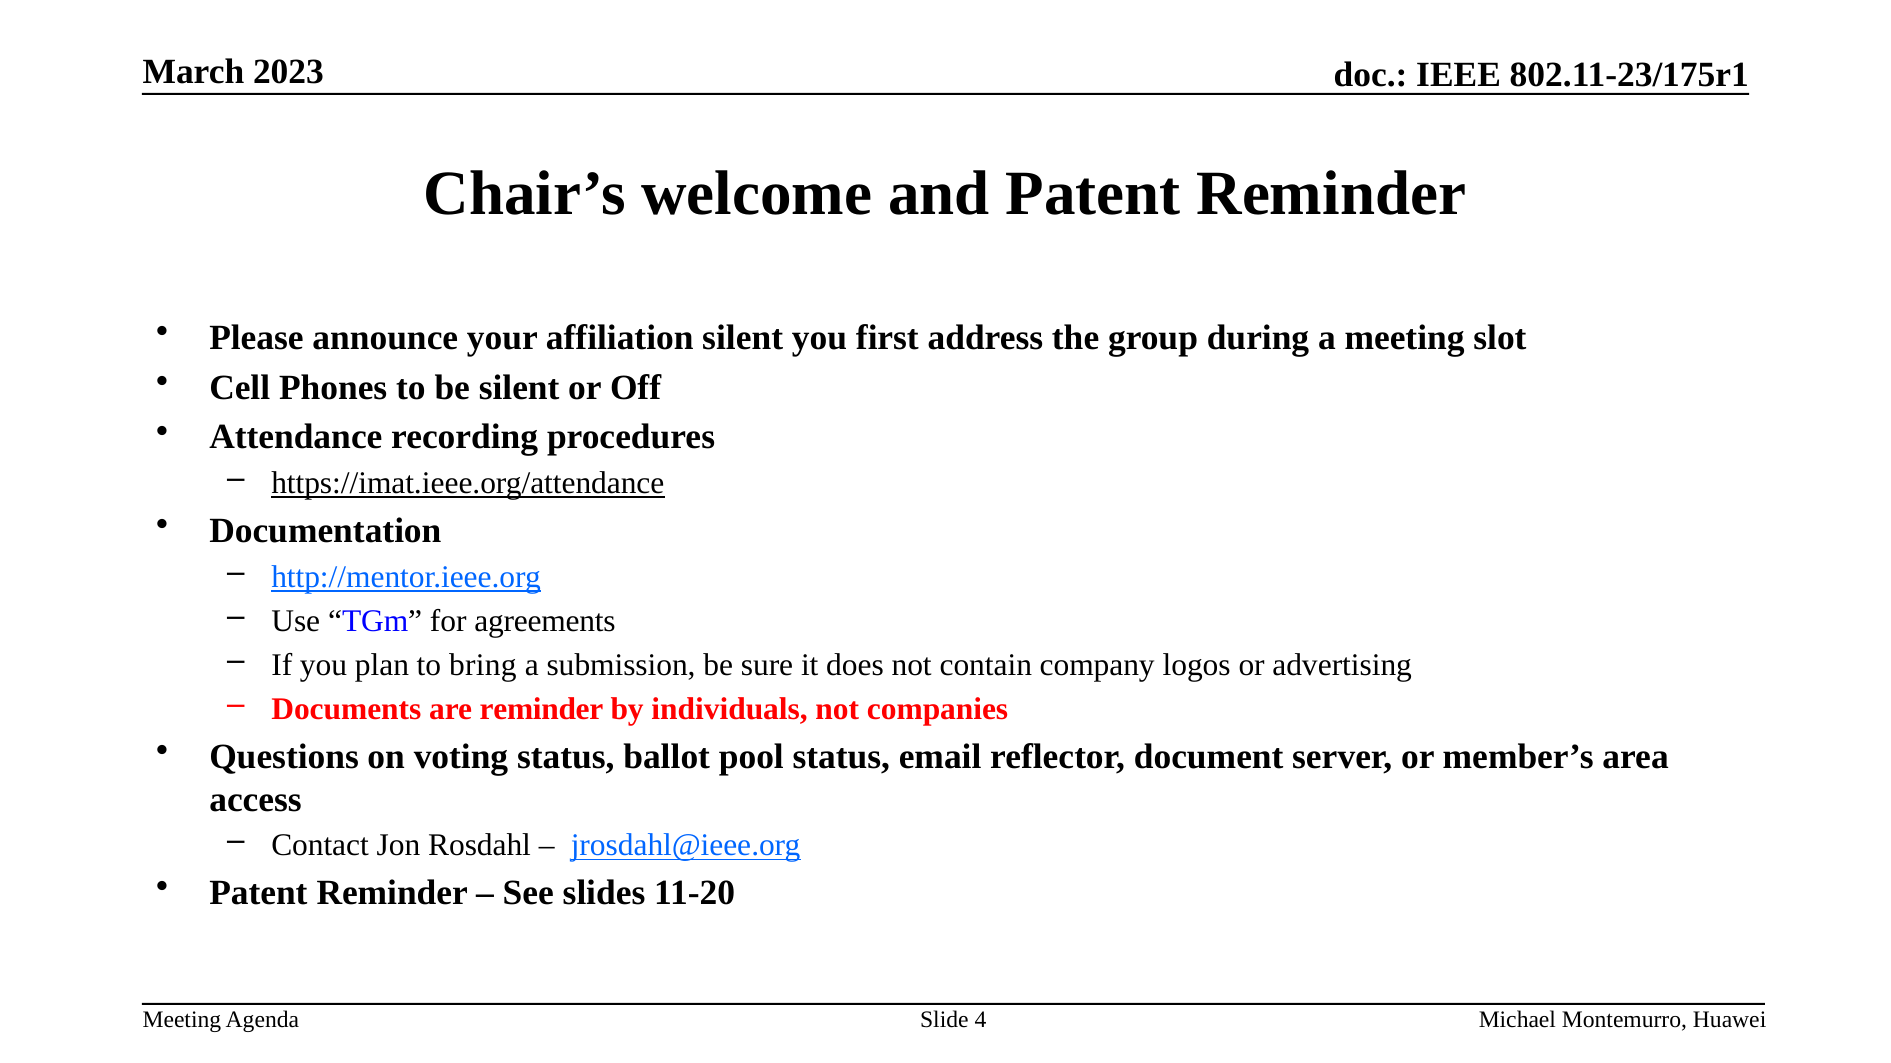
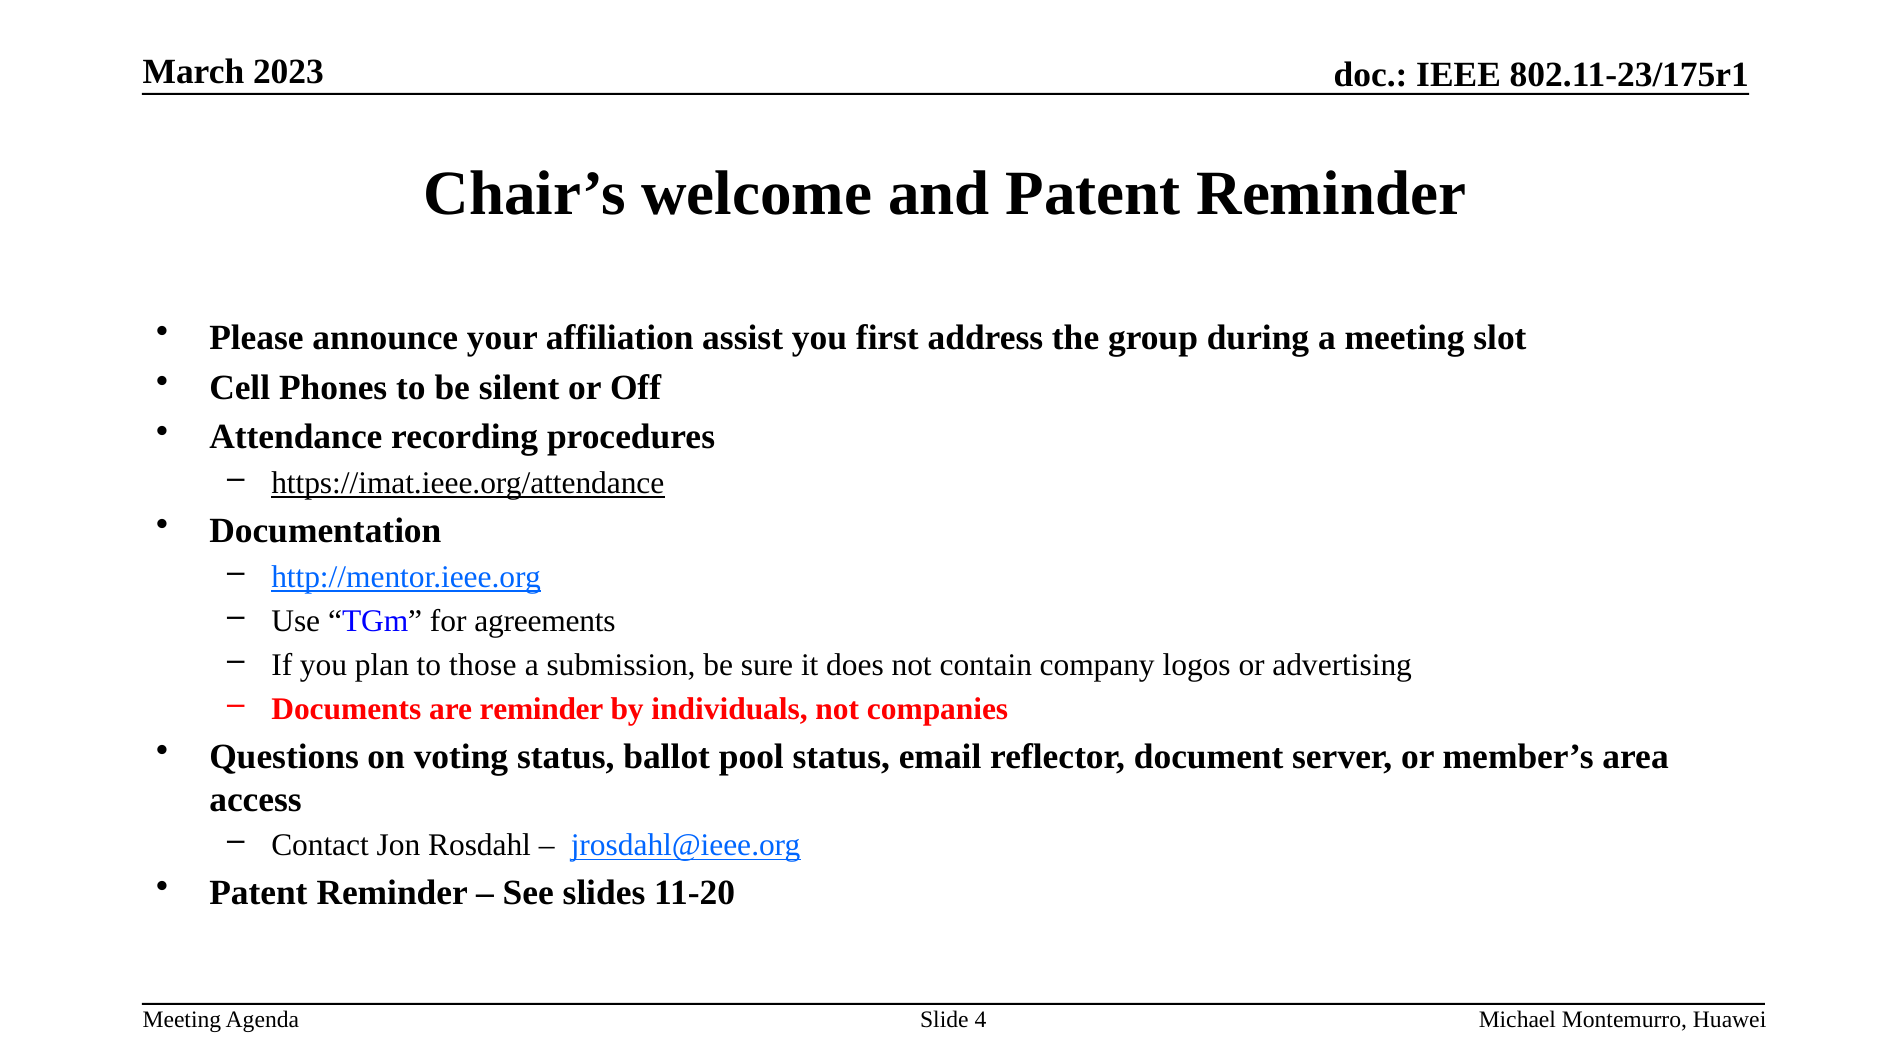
affiliation silent: silent -> assist
bring: bring -> those
